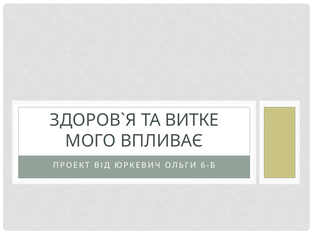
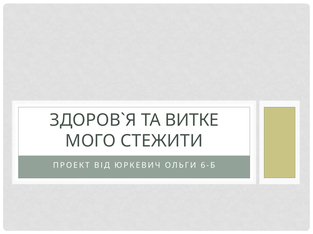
ВПЛИВАЄ: ВПЛИВАЄ -> СТЕЖИТИ
